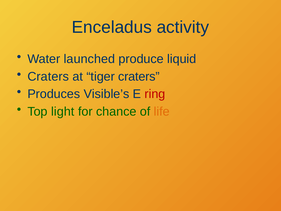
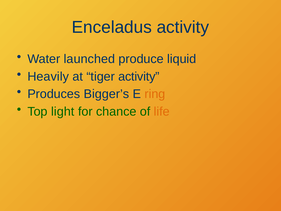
Craters at (48, 76): Craters -> Heavily
tiger craters: craters -> activity
Visible’s: Visible’s -> Bigger’s
ring colour: red -> orange
